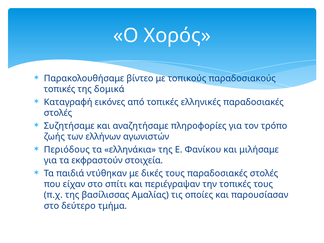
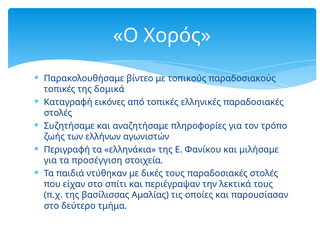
Περιόδους: Περιόδους -> Περιγραφή
εκφραστούν: εκφραστούν -> προσέγγιση
την τοπικές: τοπικές -> λεκτικά
